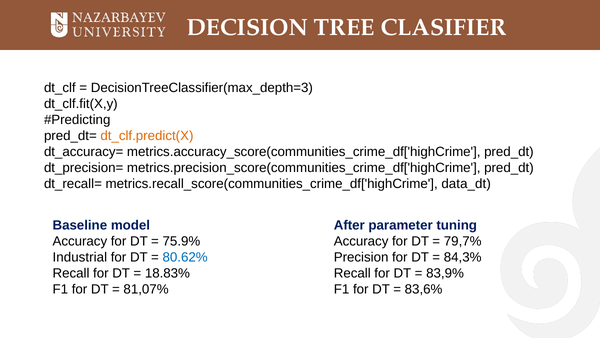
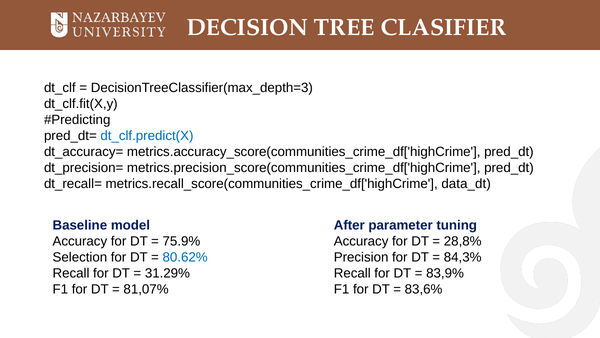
dt_clf.predict(X colour: orange -> blue
79,7%: 79,7% -> 28,8%
Industrial: Industrial -> Selection
18.83%: 18.83% -> 31.29%
